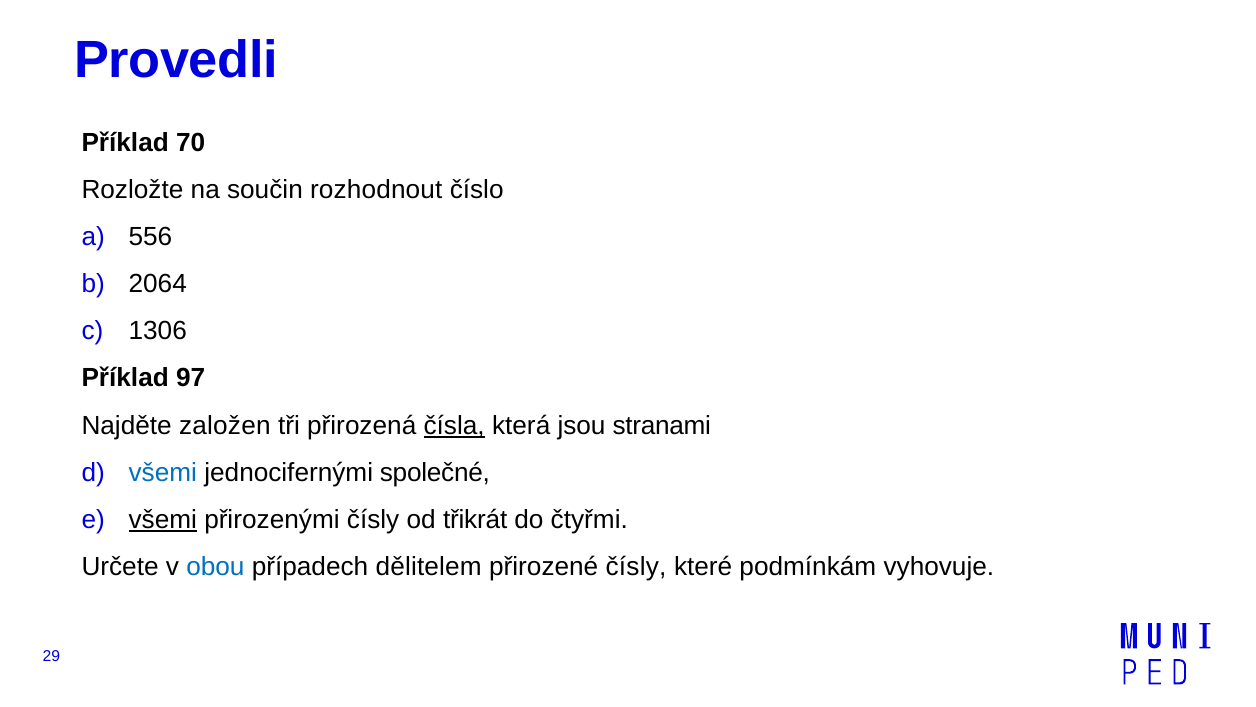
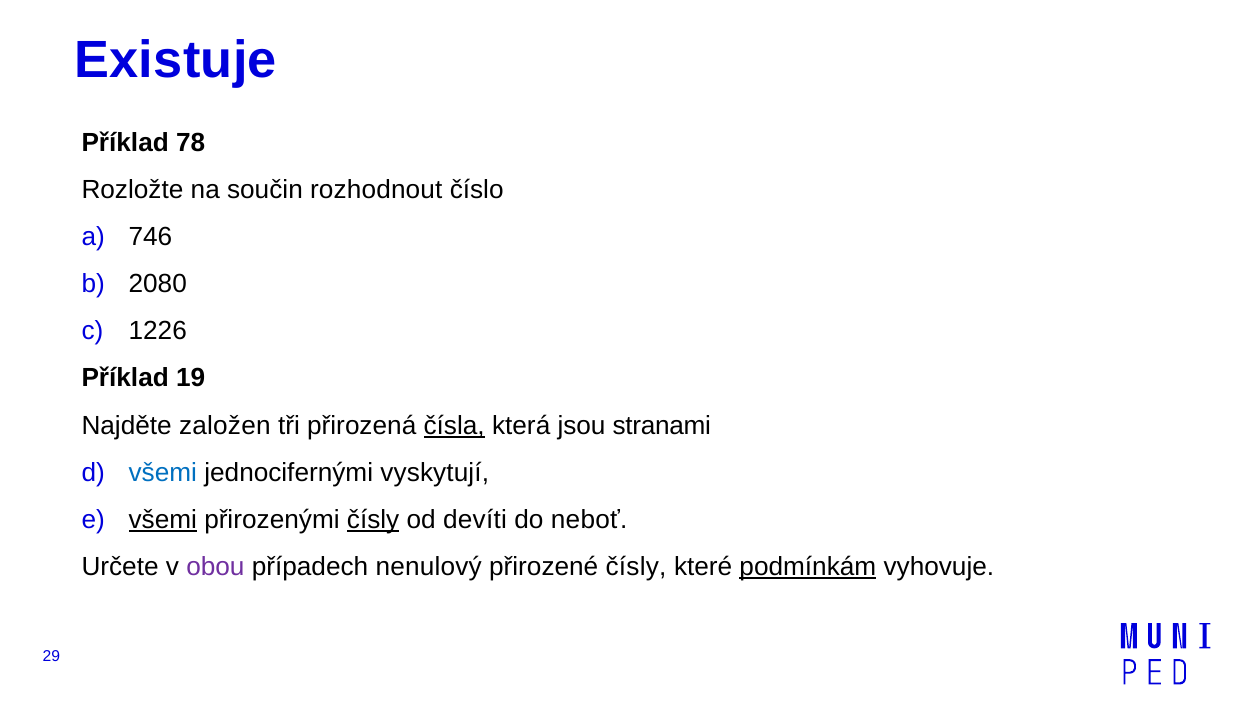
Provedli: Provedli -> Existuje
70: 70 -> 78
556: 556 -> 746
2064: 2064 -> 2080
1306: 1306 -> 1226
97: 97 -> 19
společné: společné -> vyskytují
čísly at (373, 519) underline: none -> present
třikrát: třikrát -> devíti
čtyřmi: čtyřmi -> neboť
obou colour: blue -> purple
dělitelem: dělitelem -> nenulový
podmínkám underline: none -> present
